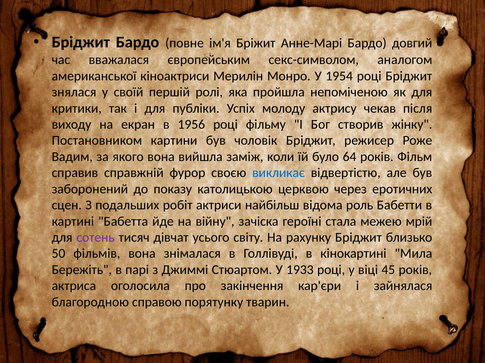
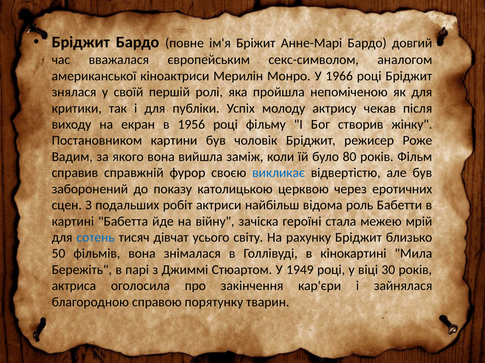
1954: 1954 -> 1966
64: 64 -> 80
сотень colour: purple -> blue
1933: 1933 -> 1949
45: 45 -> 30
